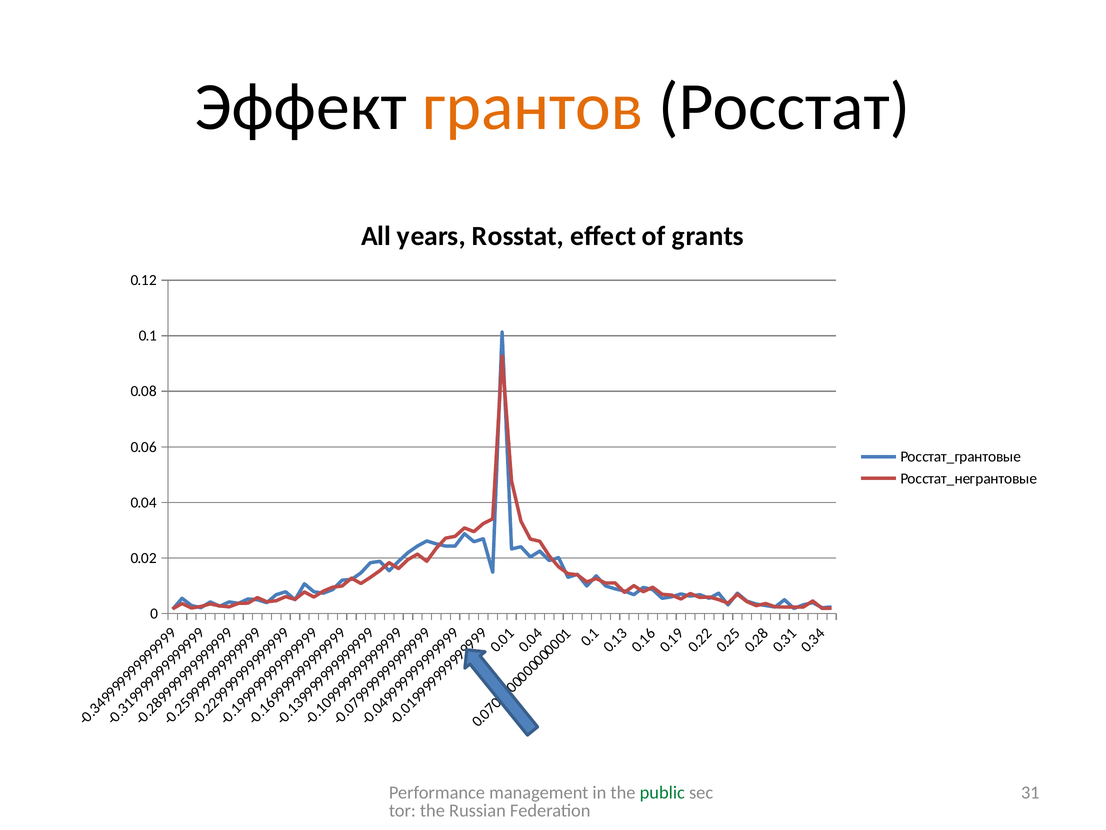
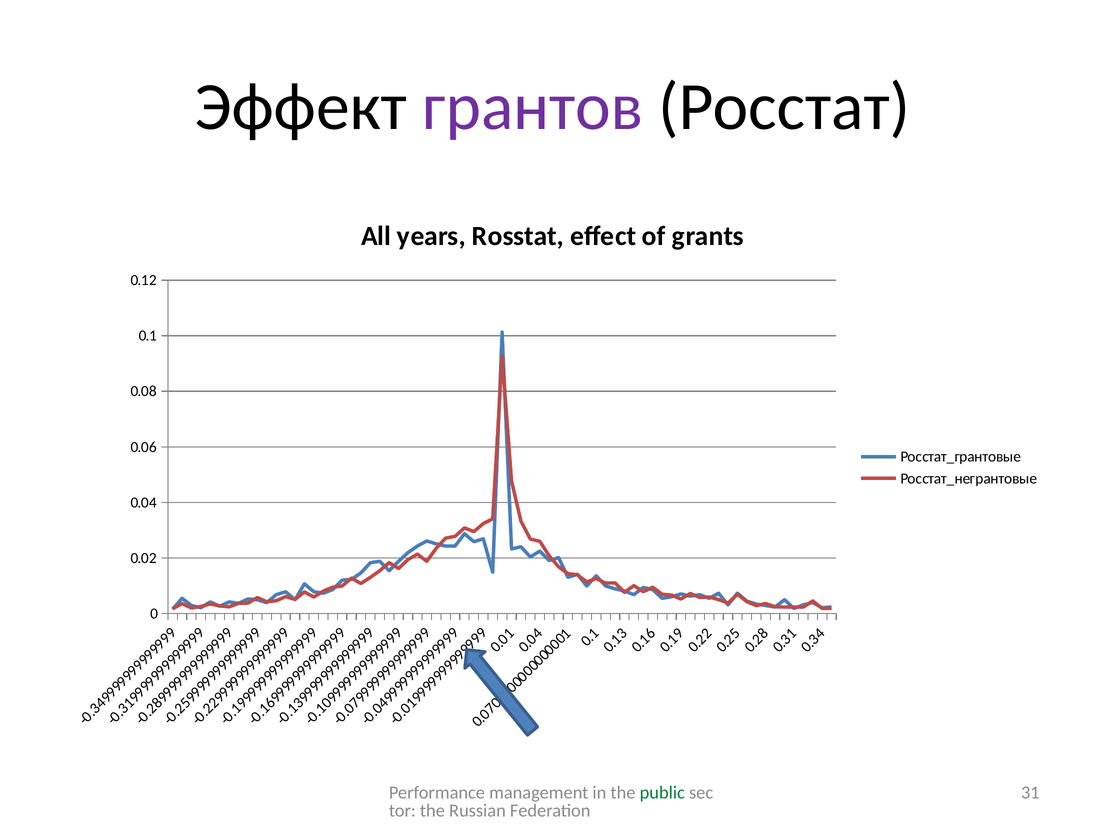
грантов colour: orange -> purple
